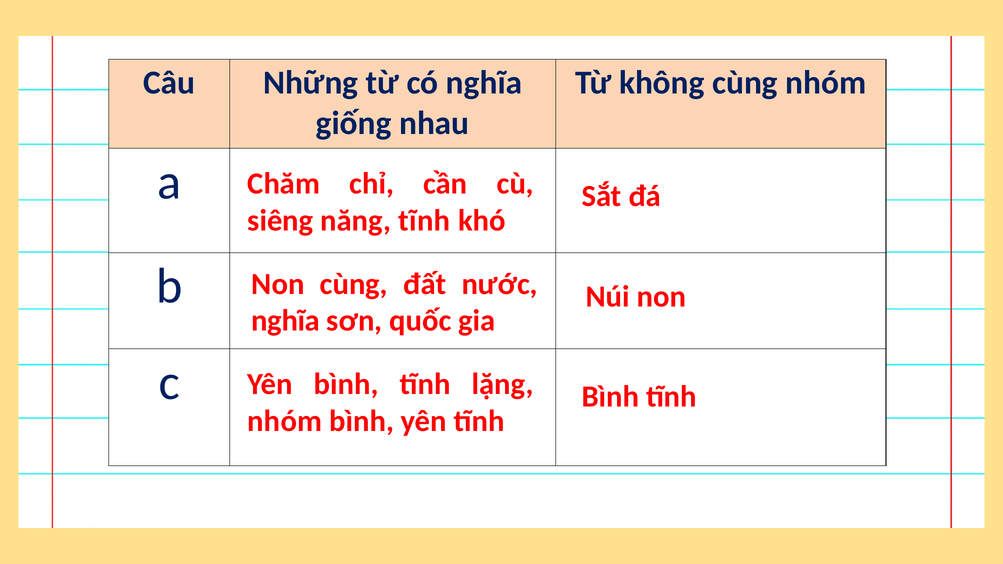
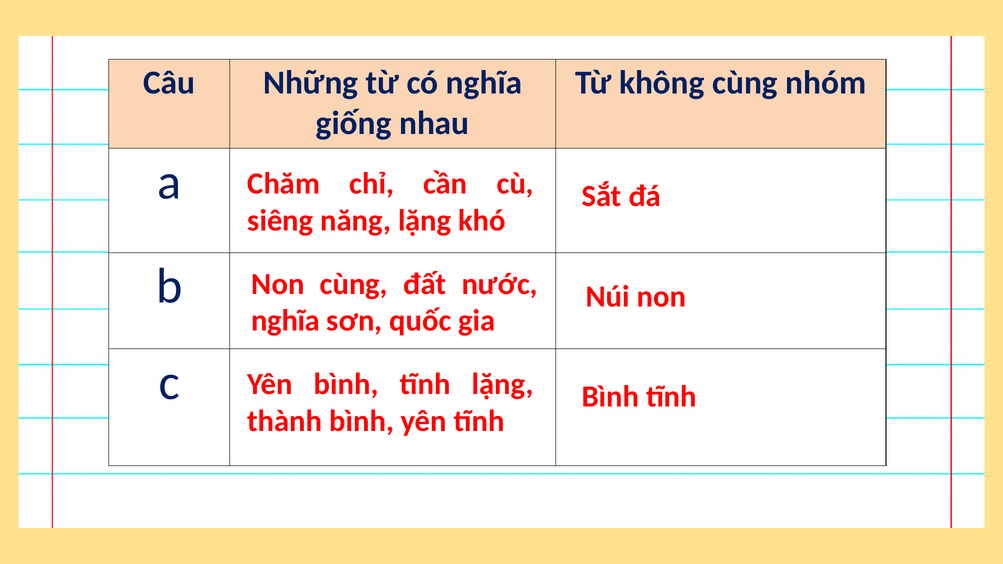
năng tĩnh: tĩnh -> lặng
nhóm at (285, 421): nhóm -> thành
